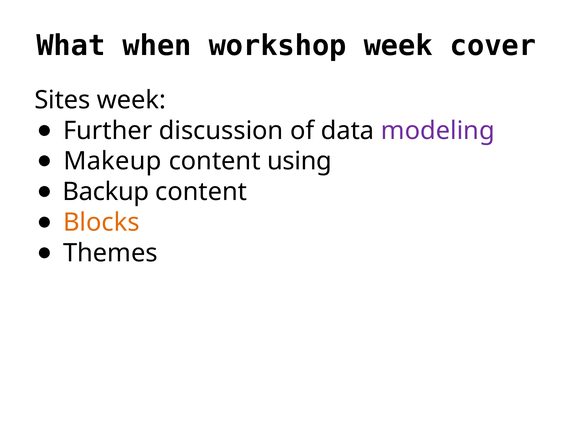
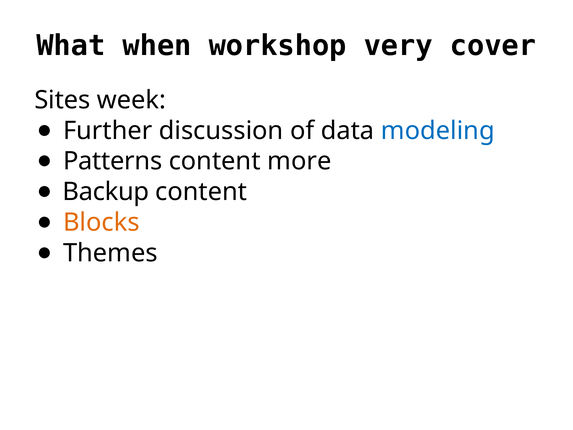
workshop week: week -> very
modeling colour: purple -> blue
Makeup: Makeup -> Patterns
using: using -> more
